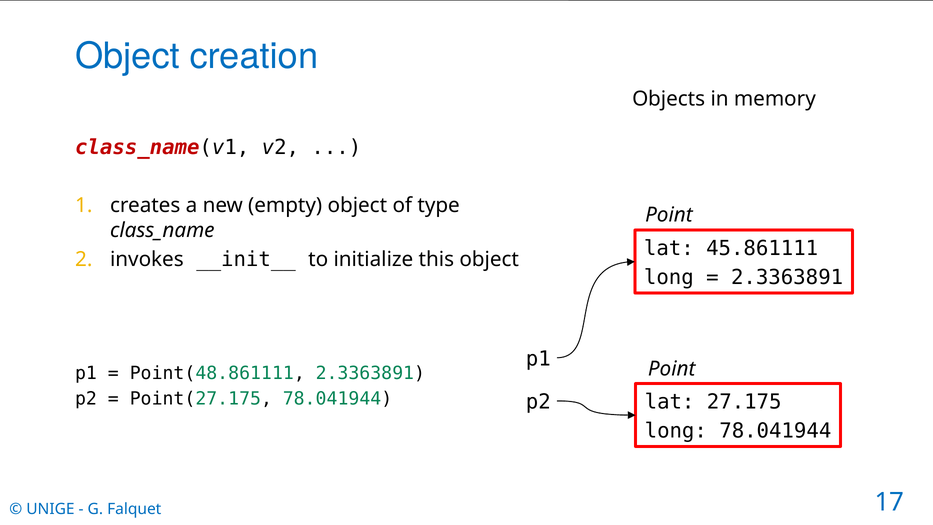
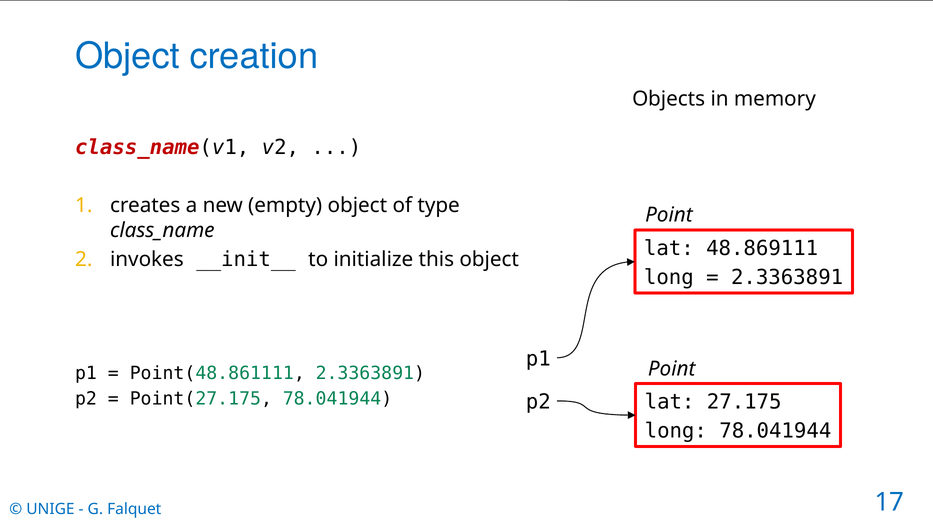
45.861111: 45.861111 -> 48.869111
